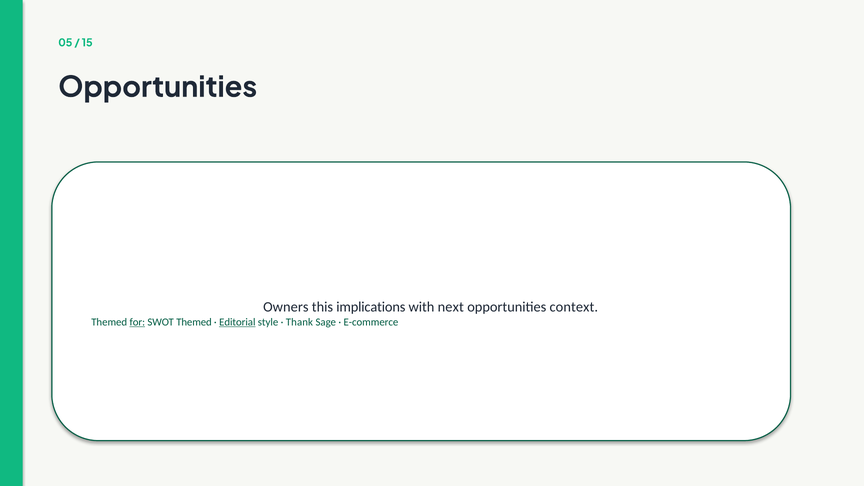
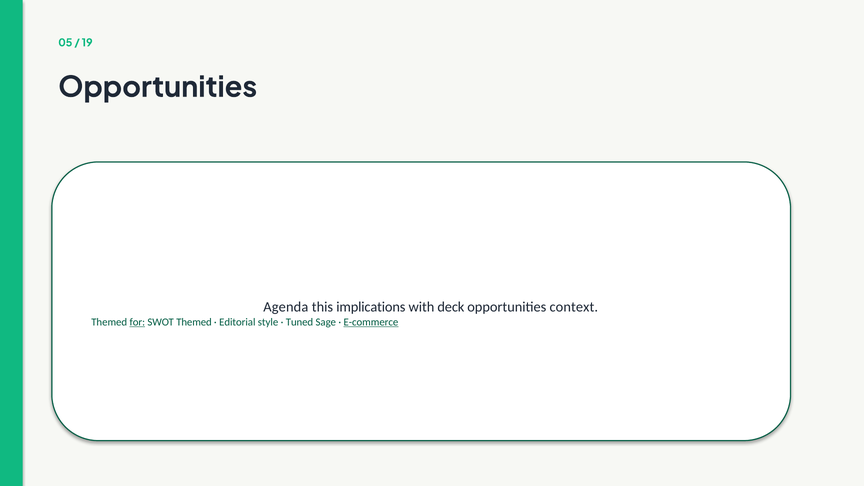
15: 15 -> 19
Owners: Owners -> Agenda
next: next -> deck
Editorial underline: present -> none
Thank: Thank -> Tuned
E-commerce underline: none -> present
